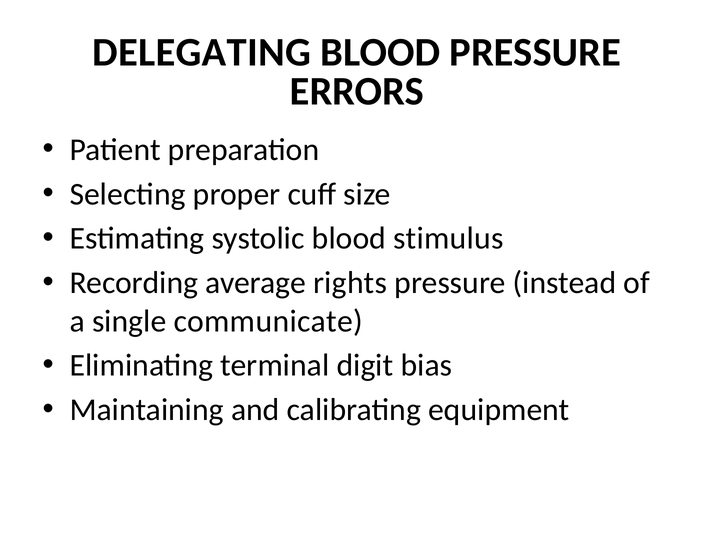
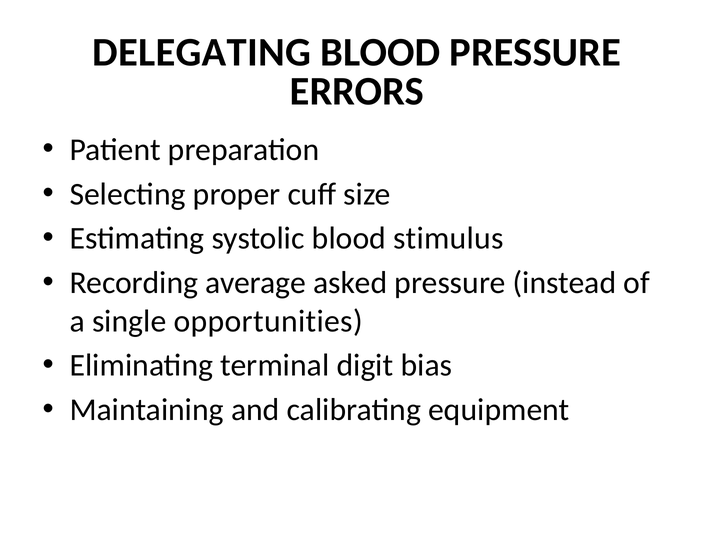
rights: rights -> asked
communicate: communicate -> opportunities
